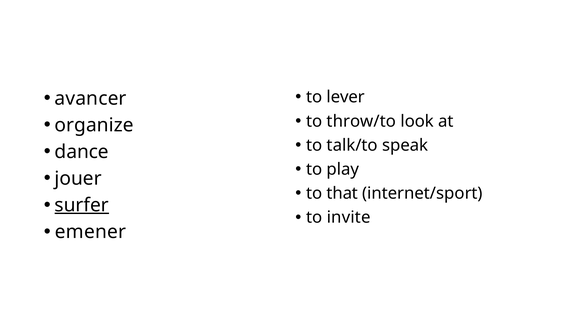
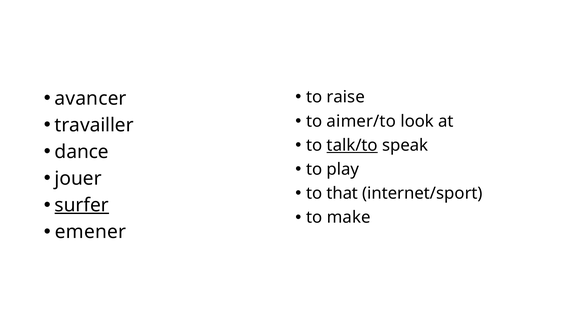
lever: lever -> raise
throw/to: throw/to -> aimer/to
organize: organize -> travailler
talk/to underline: none -> present
invite: invite -> make
